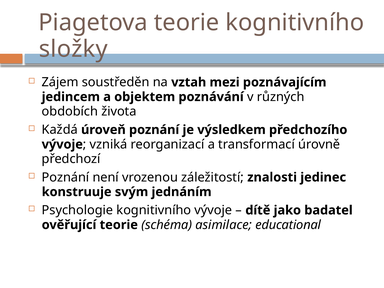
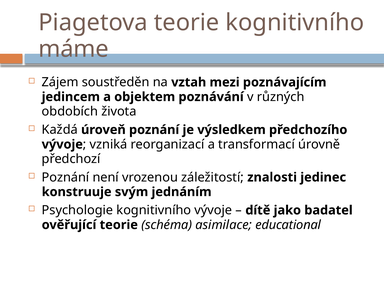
složky: složky -> máme
